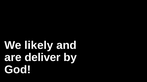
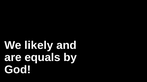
deliver: deliver -> equals
